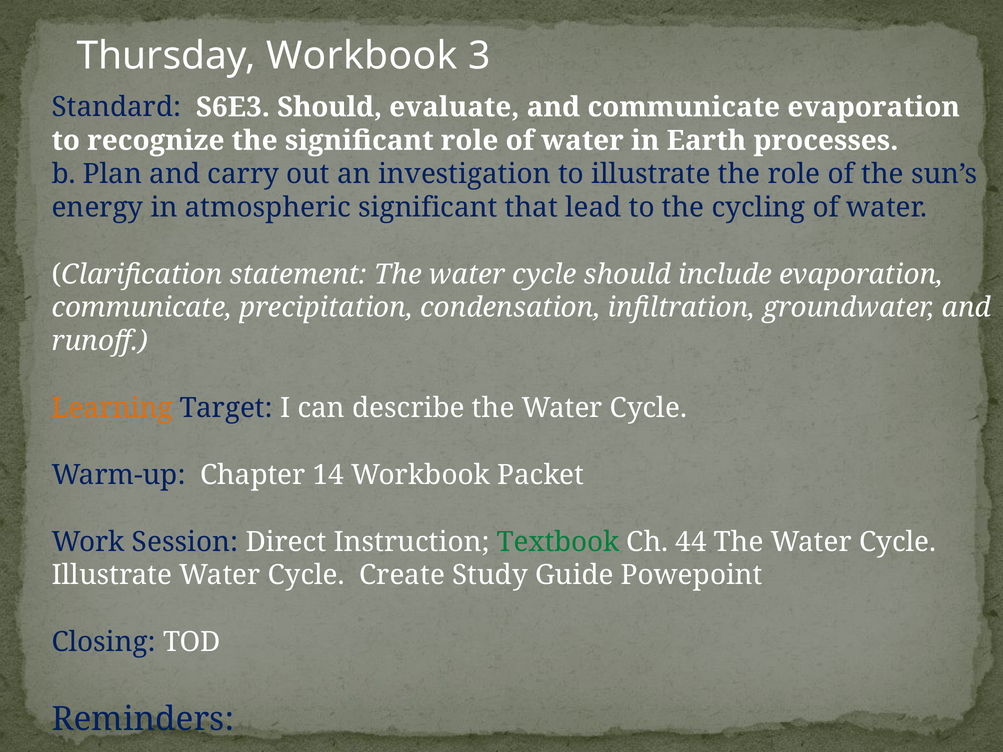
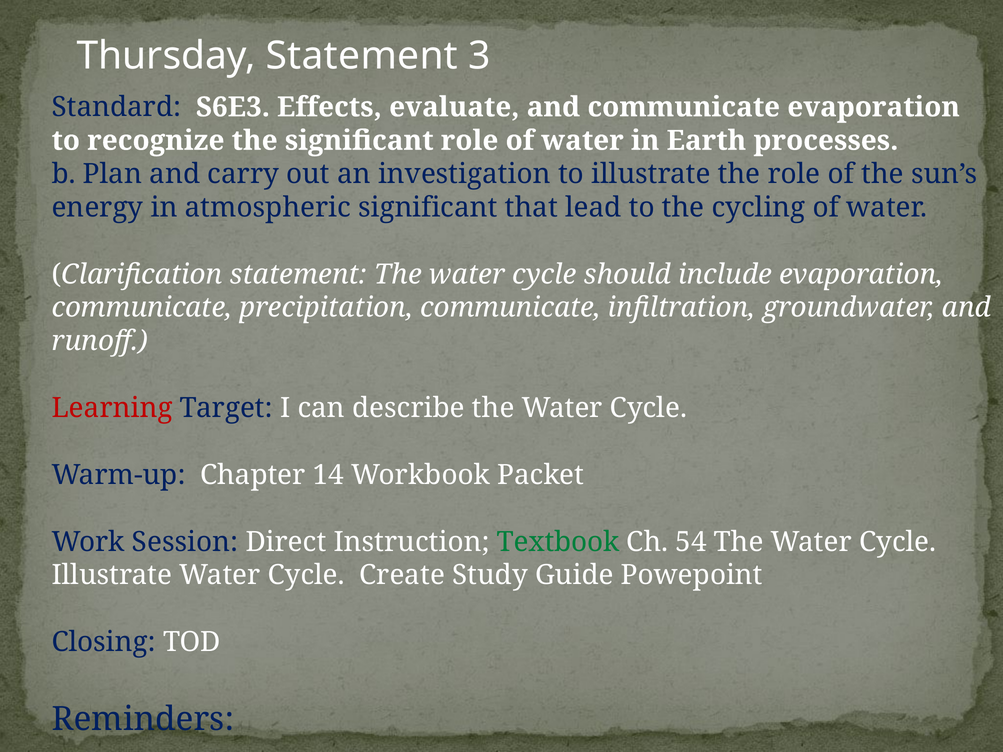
Thursday Workbook: Workbook -> Statement
S6E3 Should: Should -> Effects
precipitation condensation: condensation -> communicate
Learning colour: orange -> red
44: 44 -> 54
